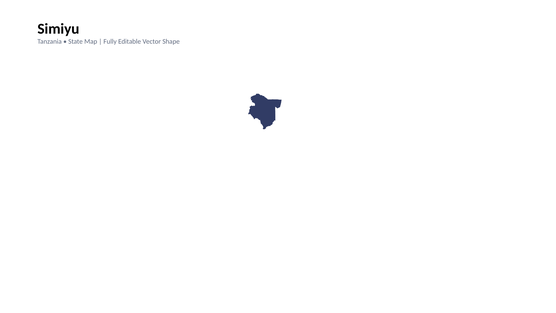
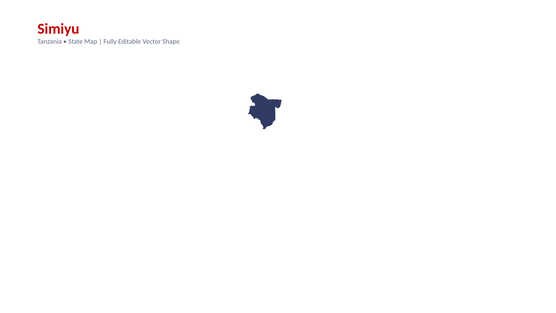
Simiyu colour: black -> red
